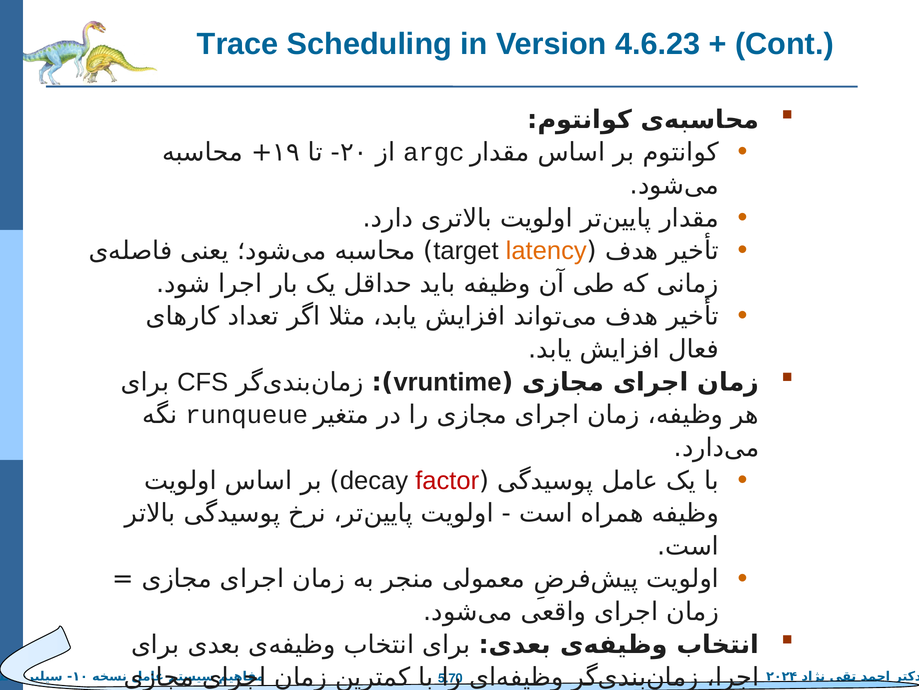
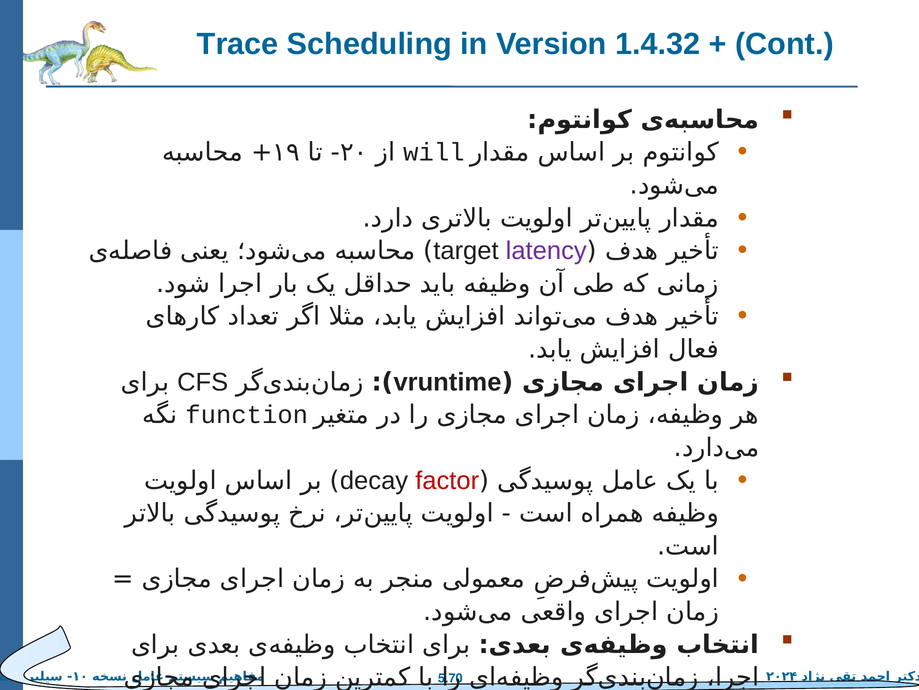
4.6.23: 4.6.23 -> 1.4.32
argc: argc -> will
latency colour: orange -> purple
runqueue: runqueue -> function
